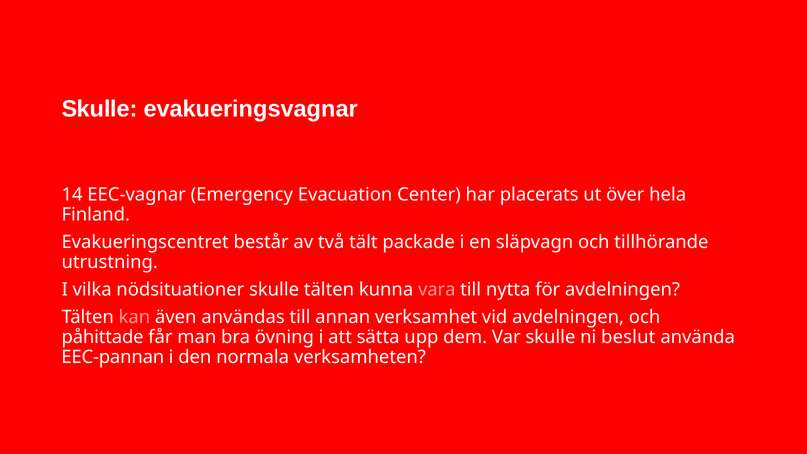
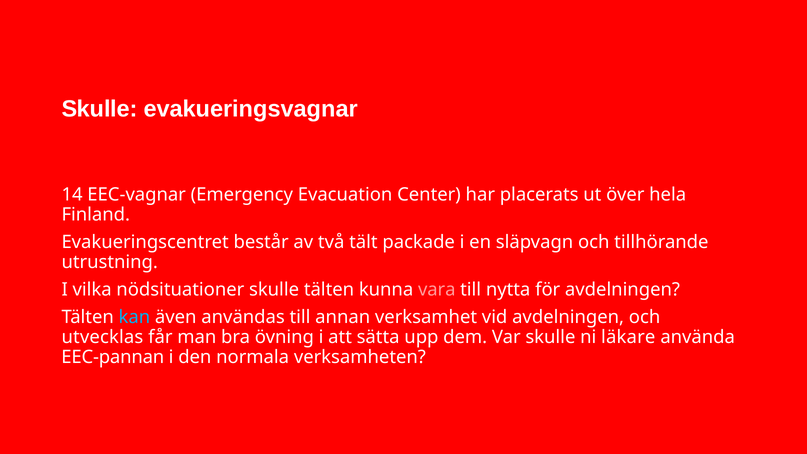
kan colour: pink -> light blue
påhittade: påhittade -> utvecklas
beslut: beslut -> läkare
